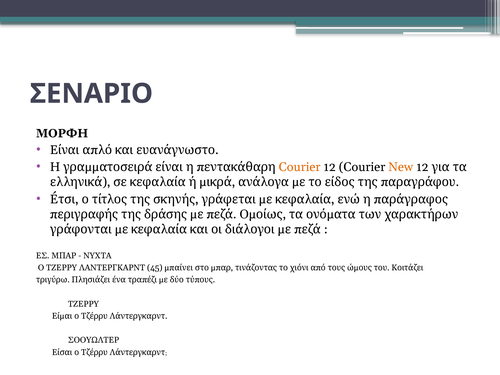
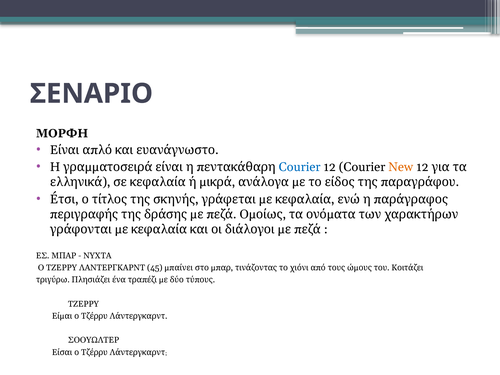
Courier at (300, 167) colour: orange -> blue
